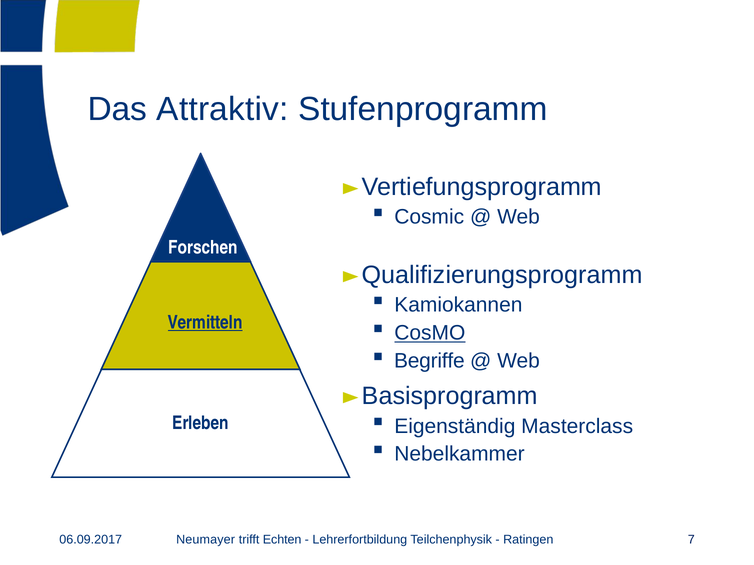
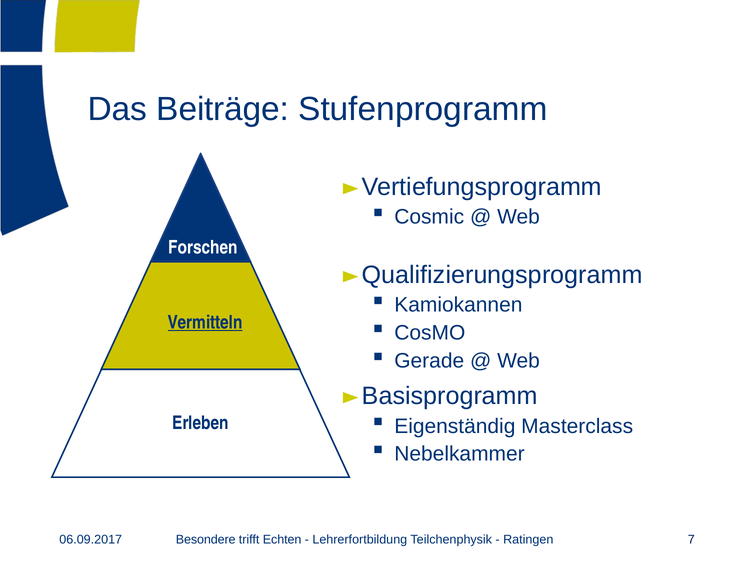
Attraktiv: Attraktiv -> Beiträge
CosMO underline: present -> none
Begriffe: Begriffe -> Gerade
Neumayer: Neumayer -> Besondere
